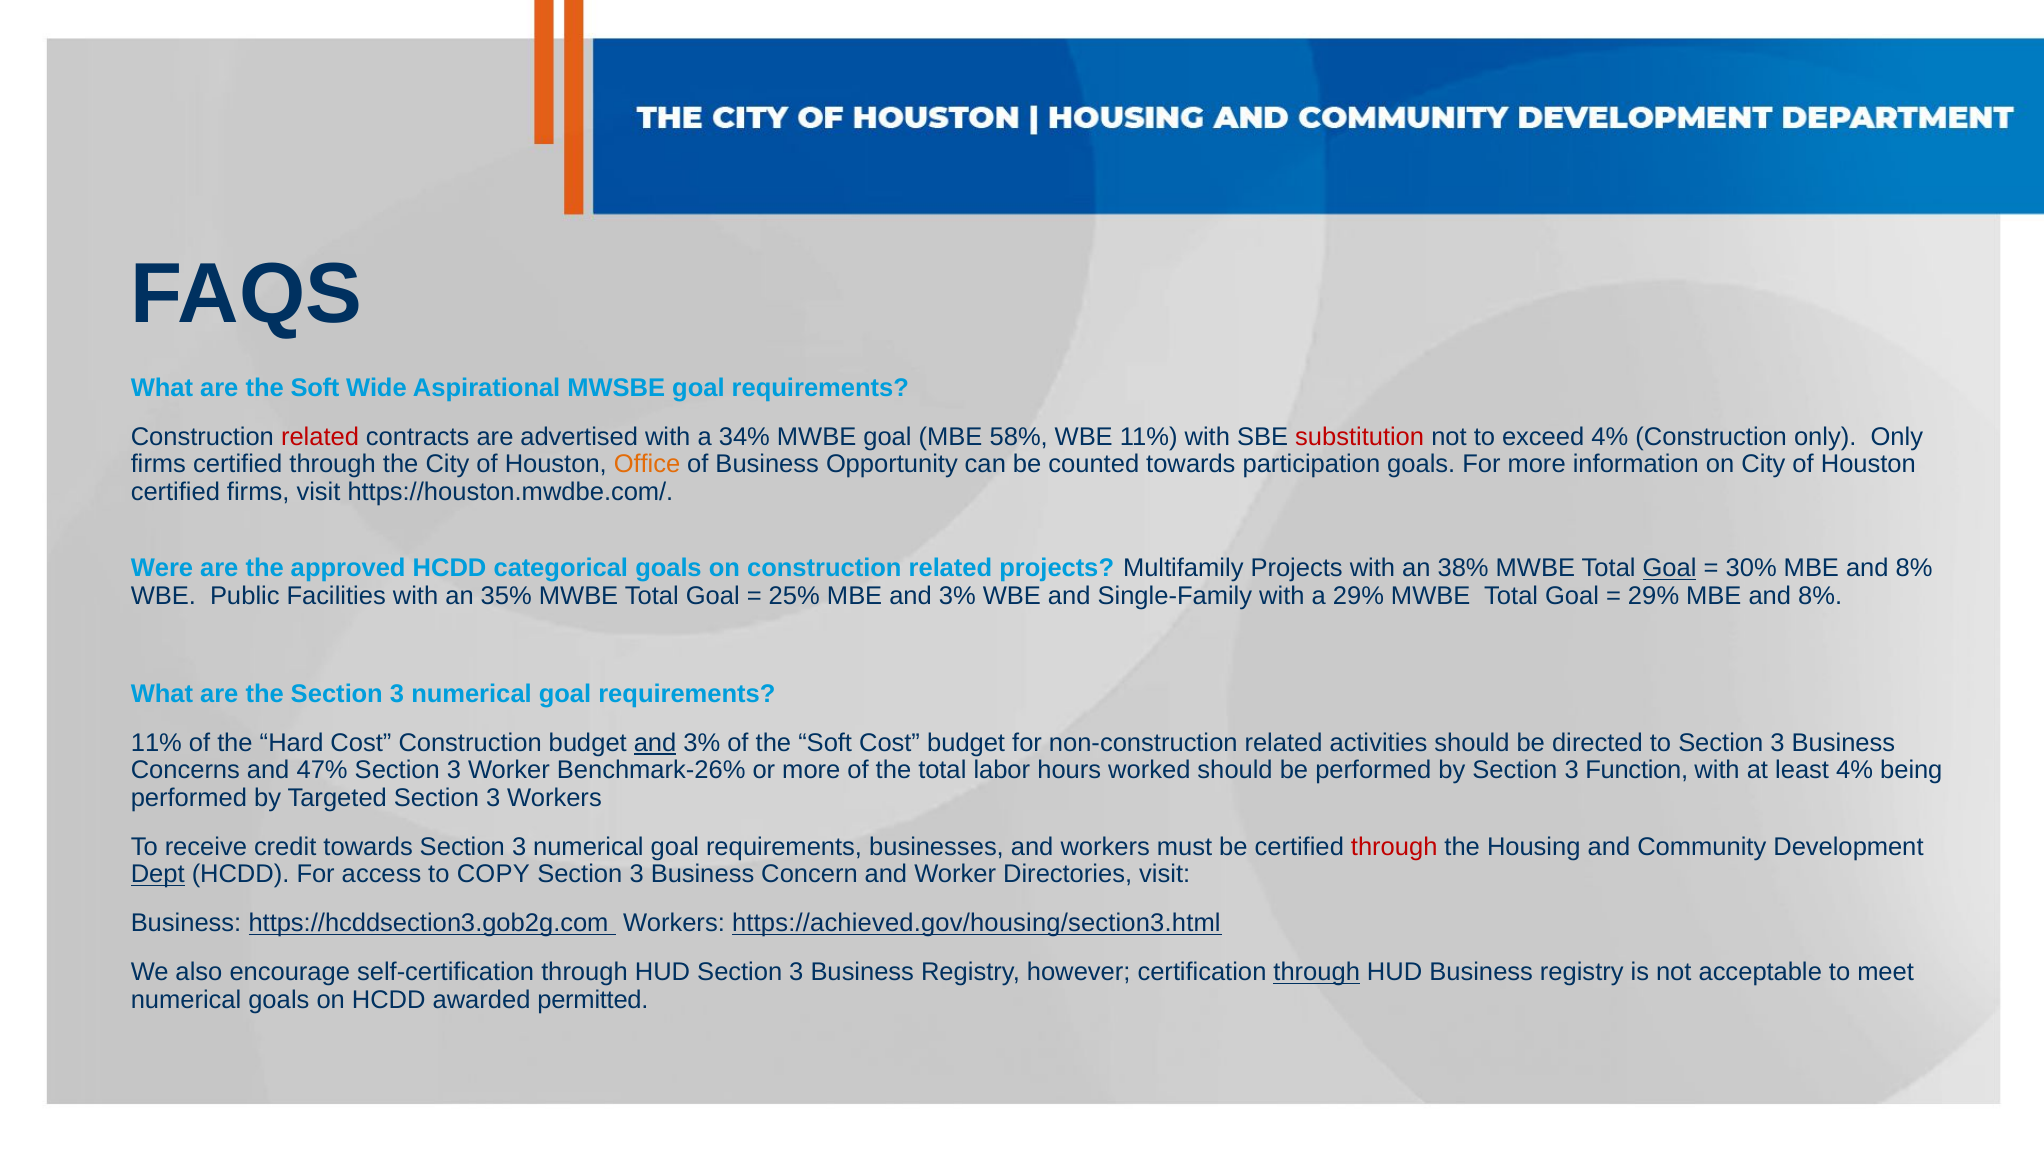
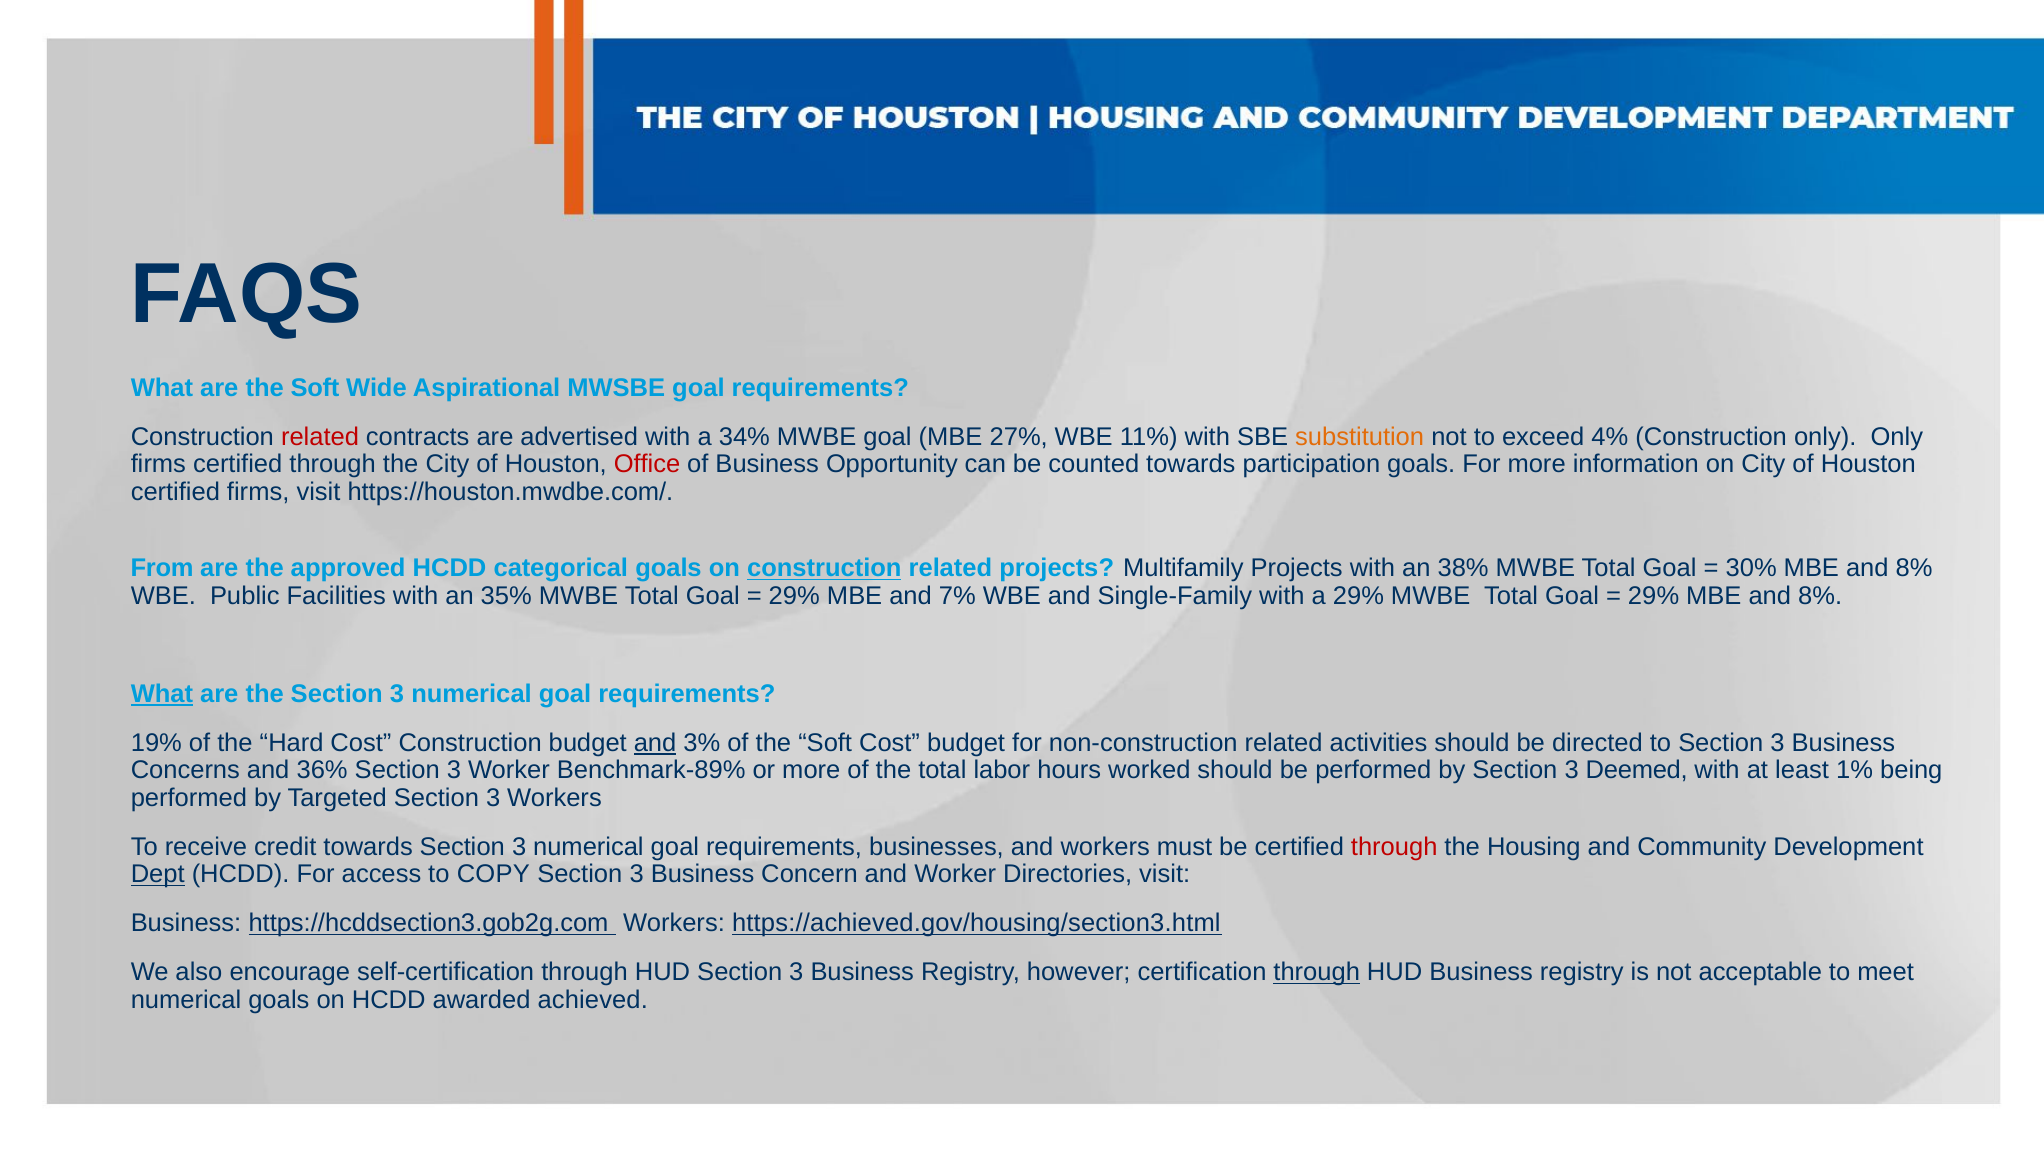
58%: 58% -> 27%
substitution colour: red -> orange
Office colour: orange -> red
Were: Were -> From
construction at (824, 568) underline: none -> present
Goal at (1670, 568) underline: present -> none
25% at (794, 596): 25% -> 29%
MBE and 3%: 3% -> 7%
What at (162, 694) underline: none -> present
11% at (156, 743): 11% -> 19%
47%: 47% -> 36%
Benchmark-26%: Benchmark-26% -> Benchmark-89%
Function: Function -> Deemed
least 4%: 4% -> 1%
permitted: permitted -> achieved
